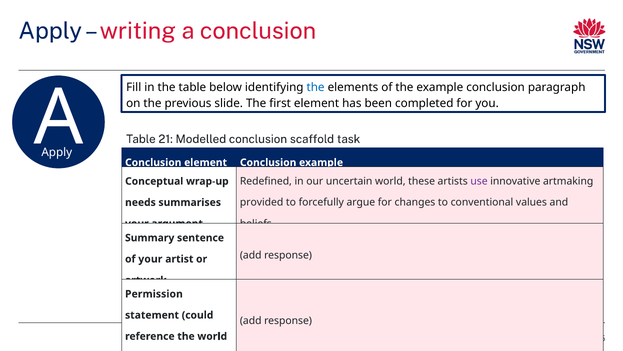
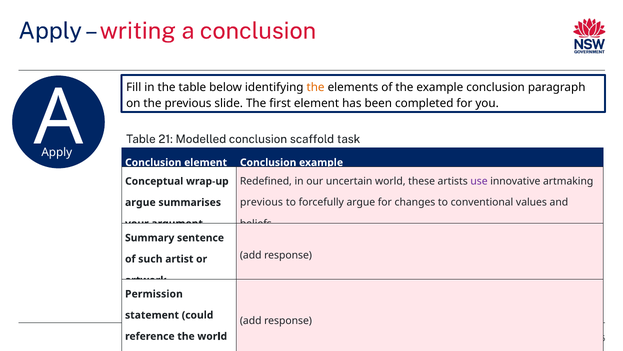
the at (316, 87) colour: blue -> orange
provided at (262, 202): provided -> previous
needs at (140, 202): needs -> argue
of your: your -> such
